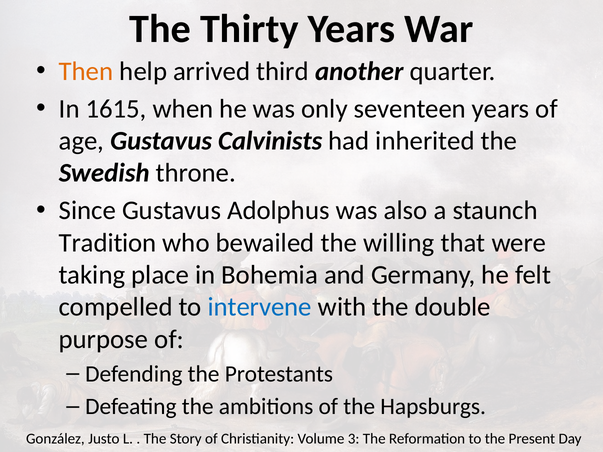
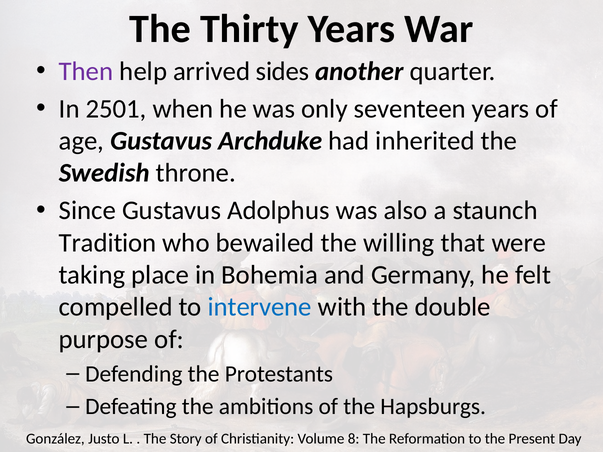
Then colour: orange -> purple
third: third -> sides
1615: 1615 -> 2501
Calvinists: Calvinists -> Archduke
3: 3 -> 8
